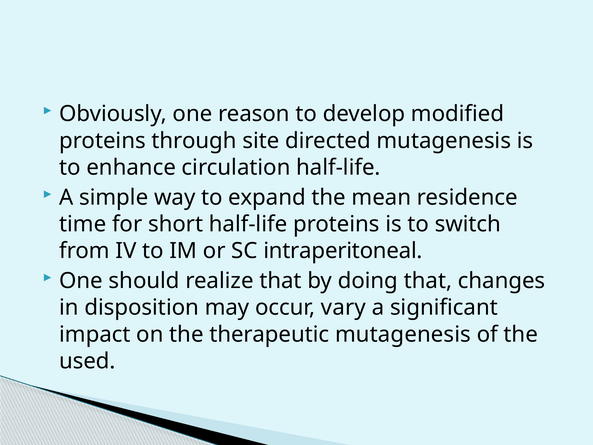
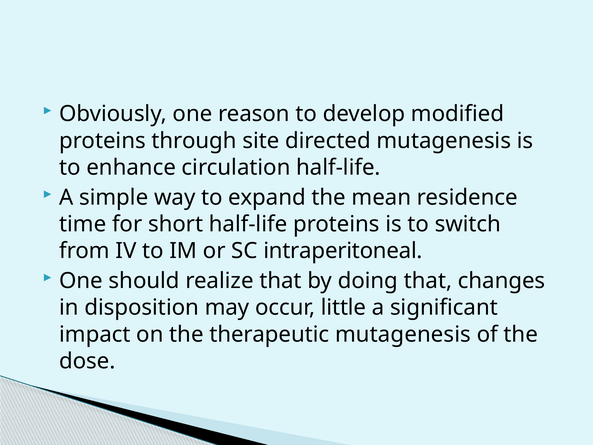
vary: vary -> little
used: used -> dose
